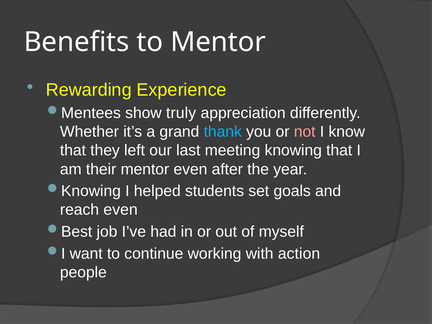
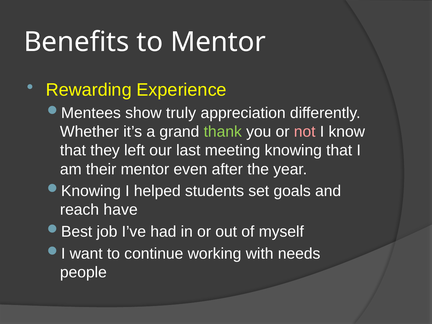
thank colour: light blue -> light green
reach even: even -> have
action: action -> needs
